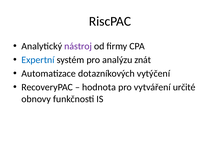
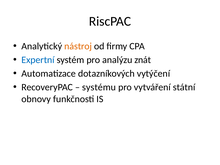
nástroj colour: purple -> orange
hodnota: hodnota -> systému
určité: určité -> státní
